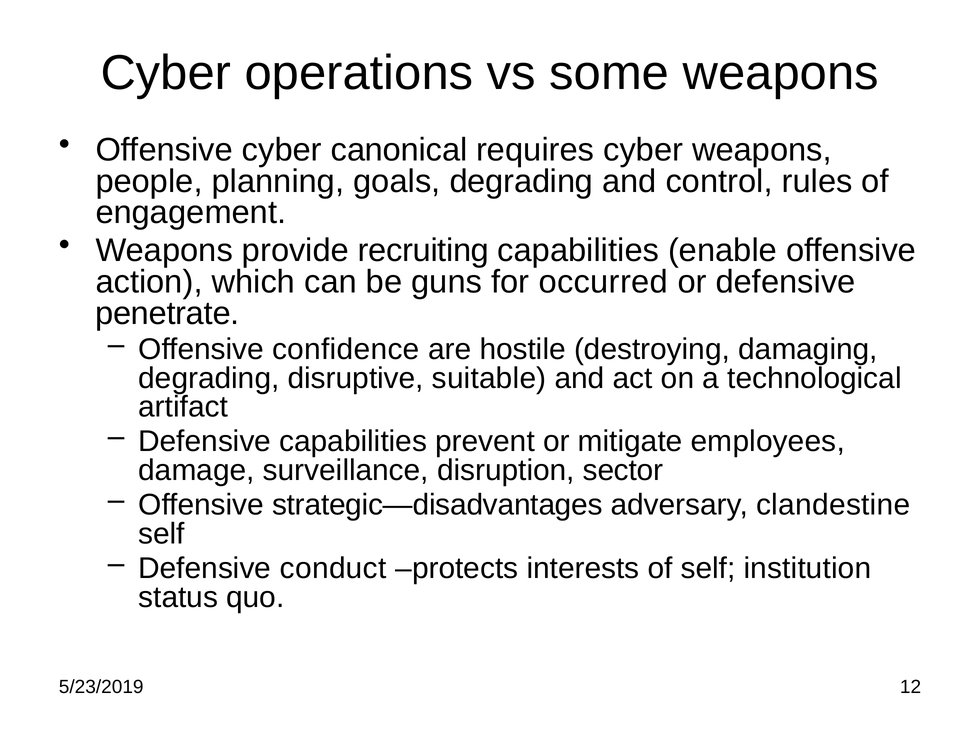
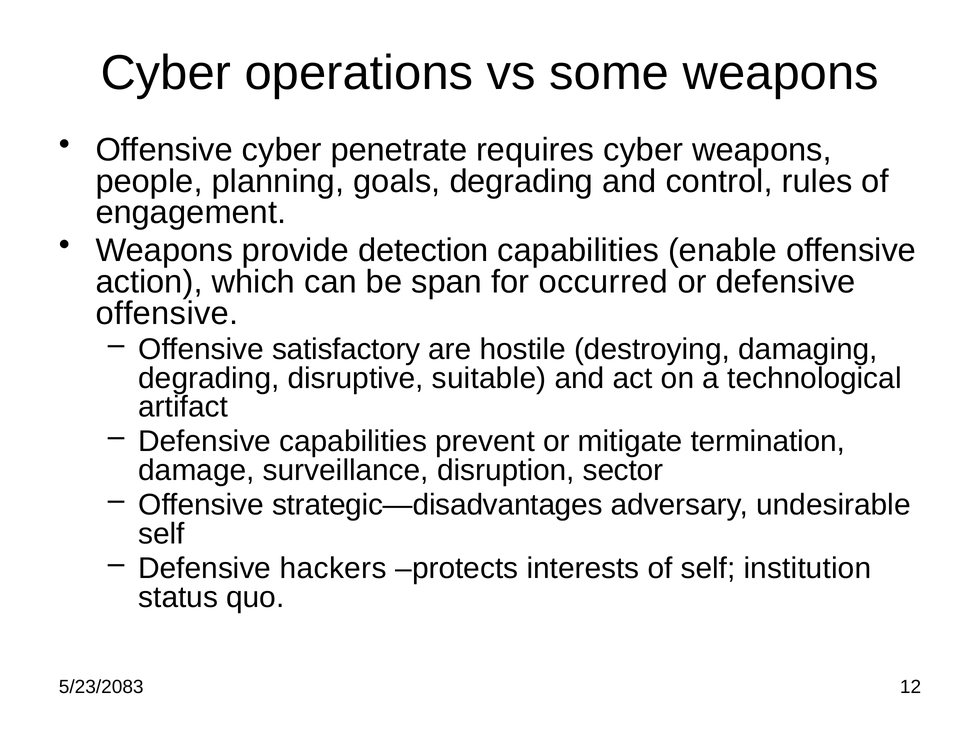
canonical: canonical -> penetrate
recruiting: recruiting -> detection
guns: guns -> span
penetrate at (167, 313): penetrate -> offensive
confidence: confidence -> satisfactory
employees: employees -> termination
clandestine: clandestine -> undesirable
conduct: conduct -> hackers
5/23/2019: 5/23/2019 -> 5/23/2083
